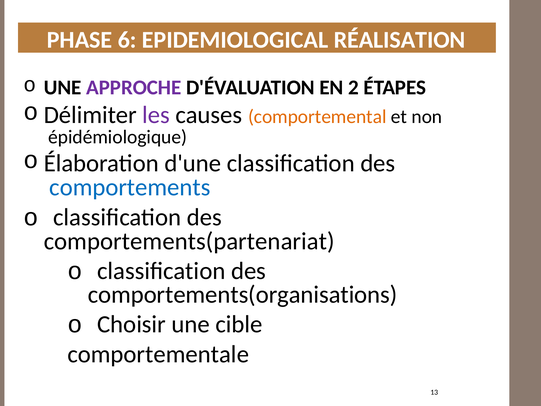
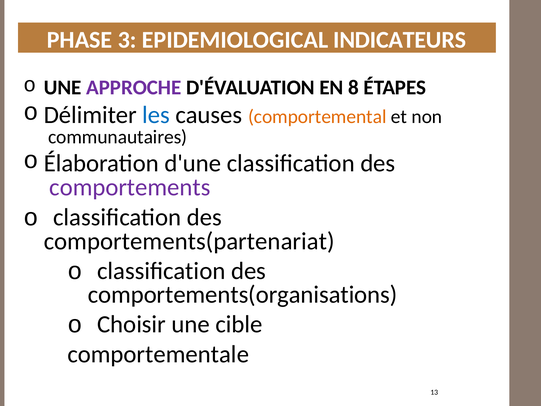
6: 6 -> 3
RÉALISATION: RÉALISATION -> INDICATEURS
2: 2 -> 8
les colour: purple -> blue
épidémiologique: épidémiologique -> communautaires
comportements colour: blue -> purple
